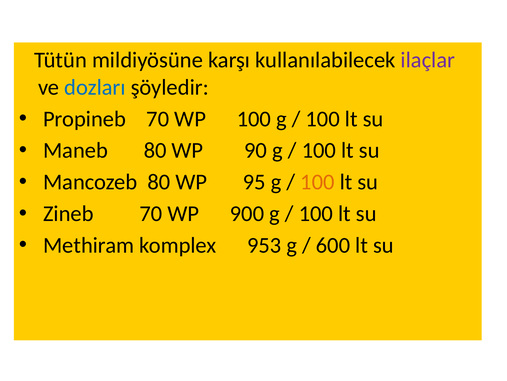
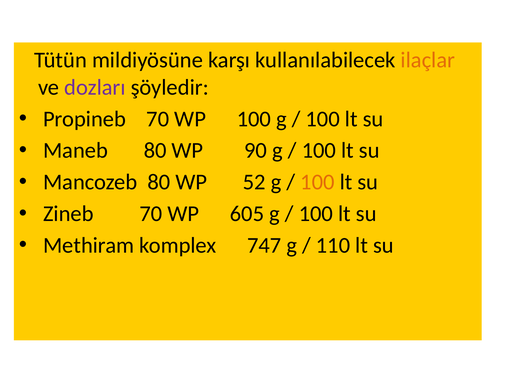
ilaçlar colour: purple -> orange
dozları colour: blue -> purple
95: 95 -> 52
900: 900 -> 605
953: 953 -> 747
600: 600 -> 110
